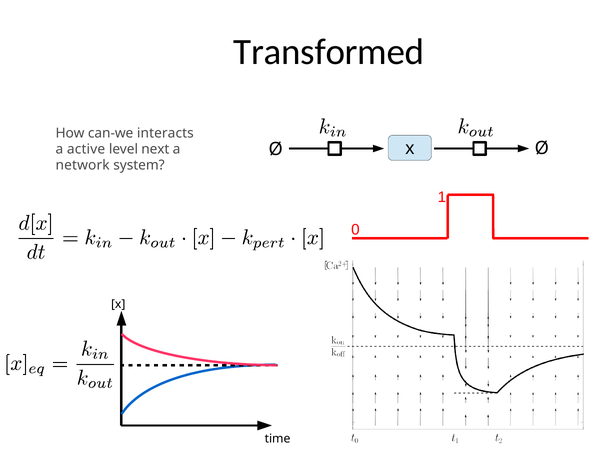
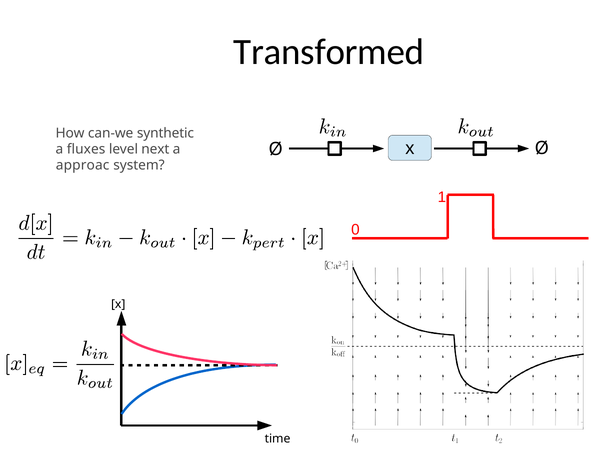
interacts: interacts -> synthetic
active: active -> fluxes
network: network -> approac
